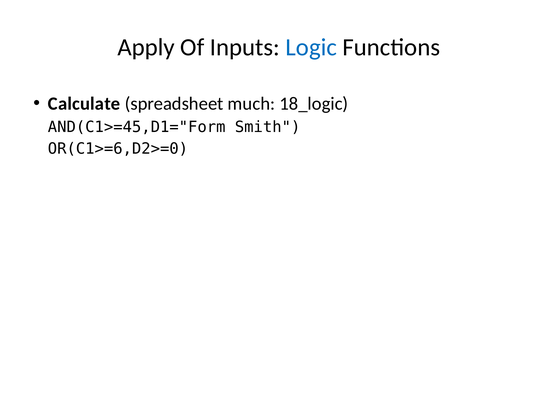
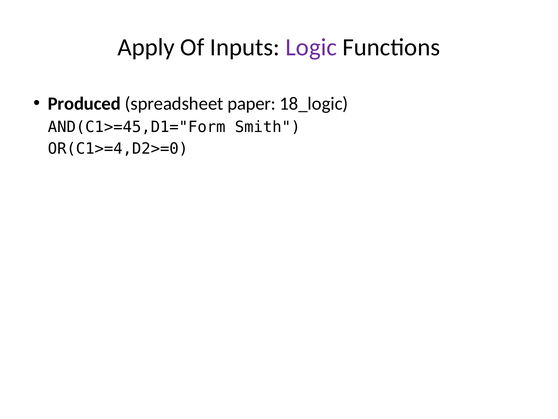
Logic colour: blue -> purple
Calculate: Calculate -> Produced
much: much -> paper
OR(C1>=6,D2>=0: OR(C1>=6,D2>=0 -> OR(C1>=4,D2>=0
